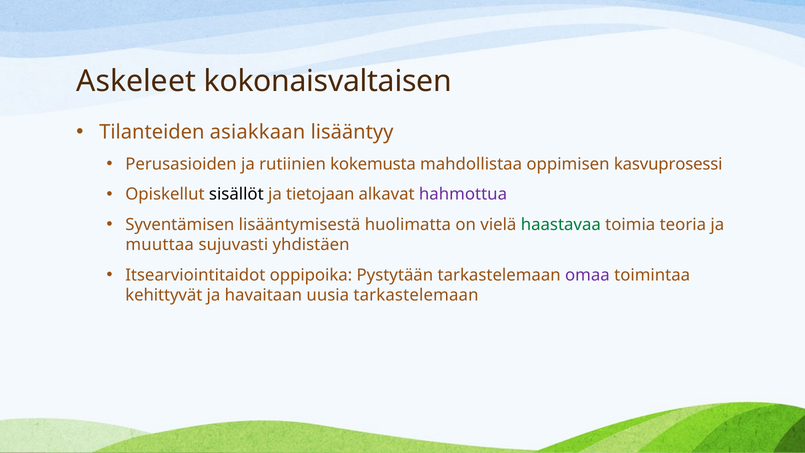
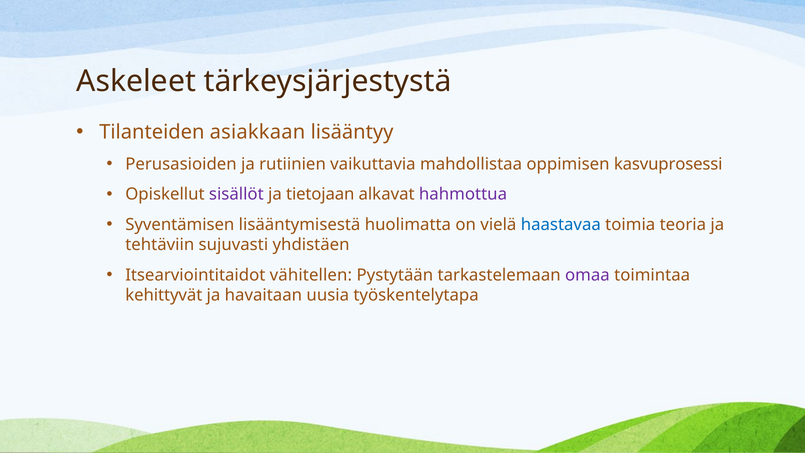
kokonaisvaltaisen: kokonaisvaltaisen -> tärkeysjärjestystä
kokemusta: kokemusta -> vaikuttavia
sisällöt colour: black -> purple
haastavaa colour: green -> blue
muuttaa: muuttaa -> tehtäviin
oppipoika: oppipoika -> vähitellen
uusia tarkastelemaan: tarkastelemaan -> työskentelytapa
